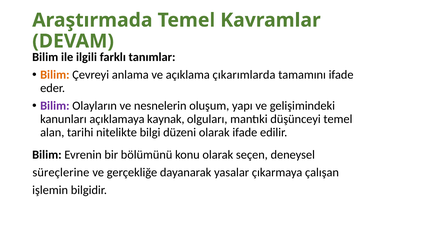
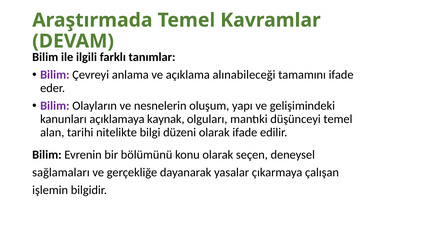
Bilim at (55, 75) colour: orange -> purple
çıkarımlarda: çıkarımlarda -> alınabileceği
süreçlerine: süreçlerine -> sağlamaları
